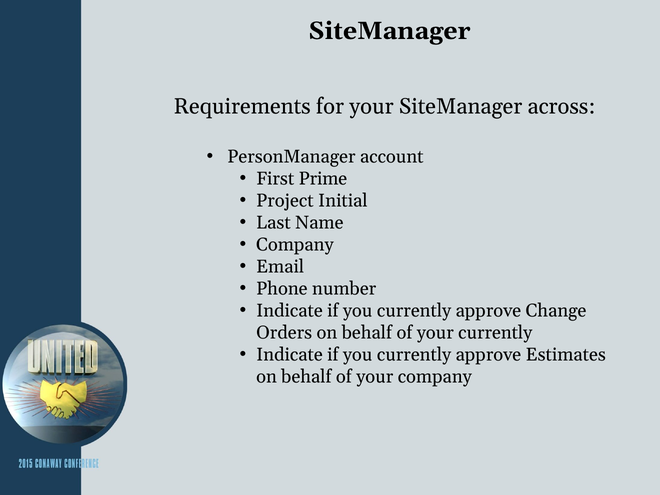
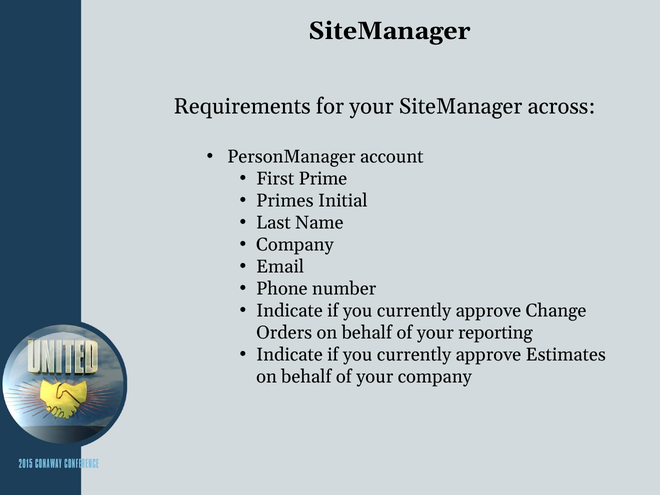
Project: Project -> Primes
your currently: currently -> reporting
